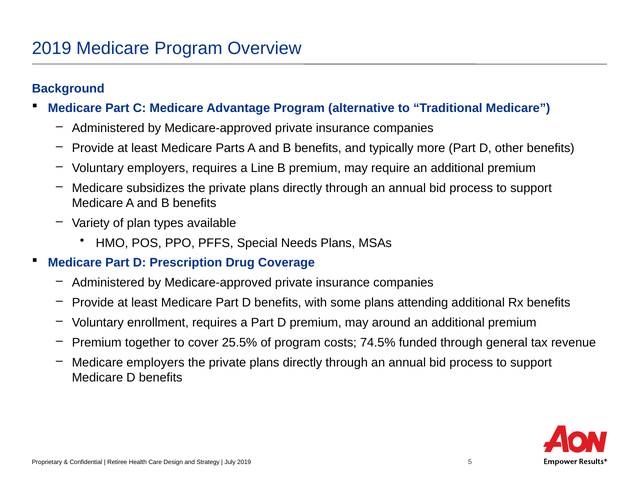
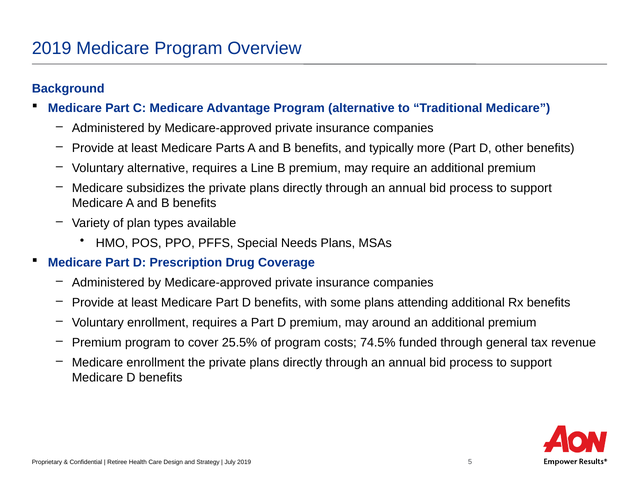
Voluntary employers: employers -> alternative
Premium together: together -> program
Medicare employers: employers -> enrollment
